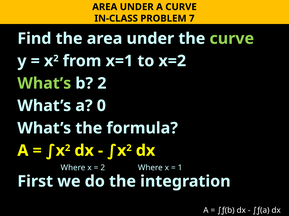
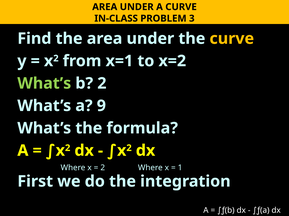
7: 7 -> 3
curve at (232, 39) colour: light green -> yellow
0: 0 -> 9
